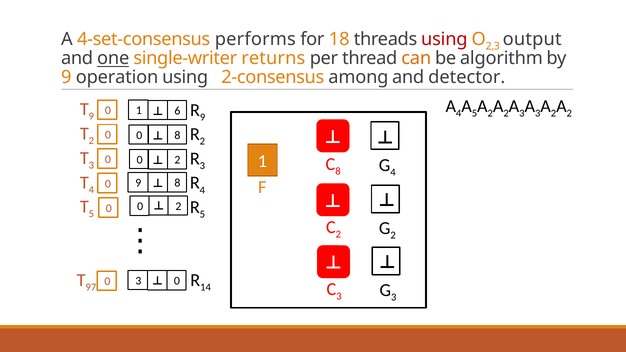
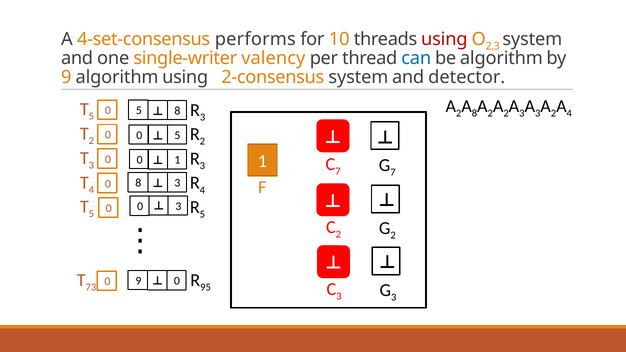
18: 18 -> 10
output at (532, 39): output -> system
one underline: present -> none
returns: returns -> valency
can colour: orange -> blue
9 operation: operation -> algorithm
2-consensus among: among -> system
4 at (459, 113): 4 -> 2
A 5: 5 -> 8
2 at (569, 113): 2 -> 4
9 at (91, 116): 9 -> 5
9 at (203, 117): 9 -> 3
0 1: 1 -> 5
6 at (177, 111): 6 -> 8
8 at (177, 135): 8 -> 5
2 at (177, 160): 2 -> 1
8 at (338, 171): 8 -> 7
4 at (393, 172): 4 -> 7
8 at (177, 183): 8 -> 3
0 9: 9 -> 8
2 at (178, 206): 2 -> 3
97: 97 -> 73
14: 14 -> 95
0 3: 3 -> 9
